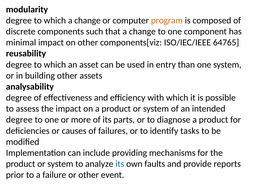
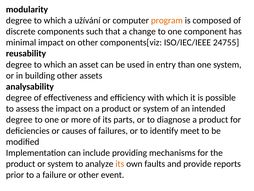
which a change: change -> užívání
64765: 64765 -> 24755
tasks: tasks -> meet
its at (120, 163) colour: blue -> orange
